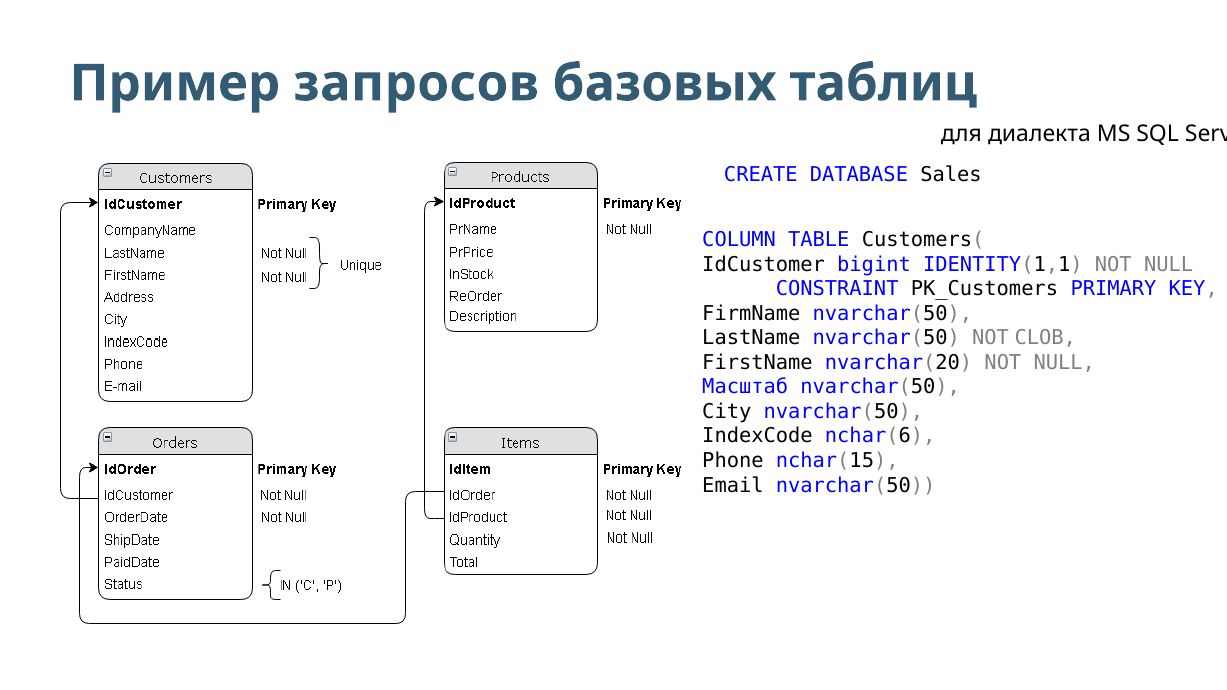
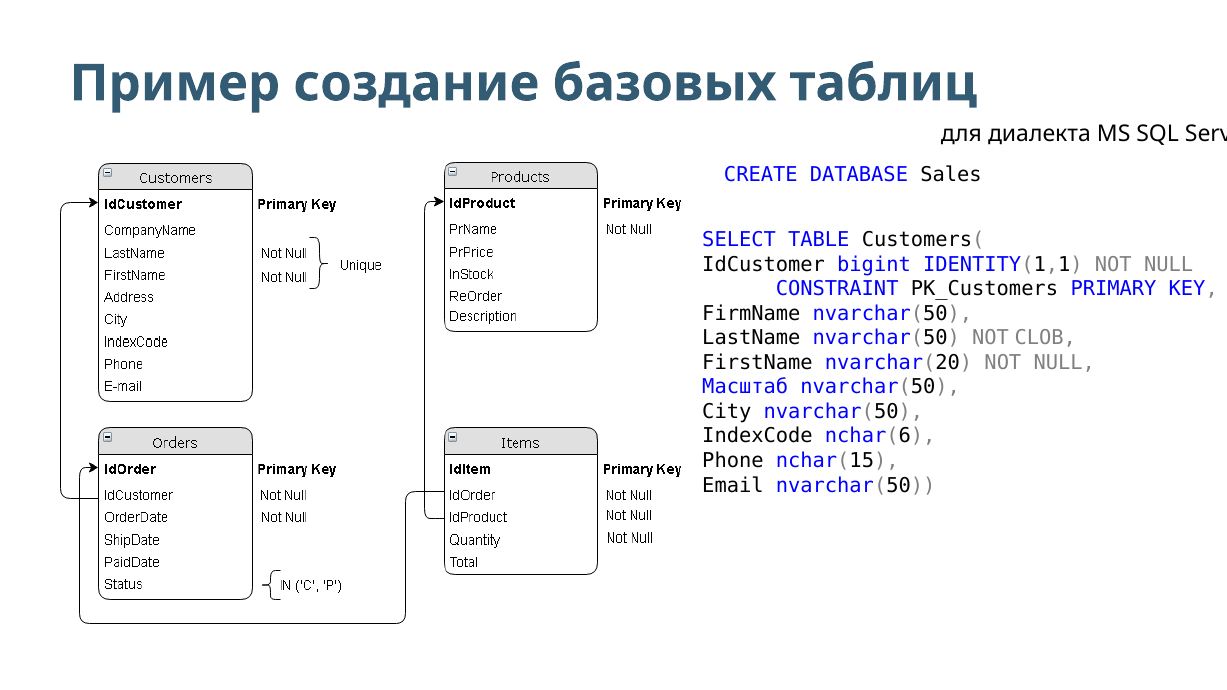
запросов: запросов -> создание
COLUMN: COLUMN -> SELECT
